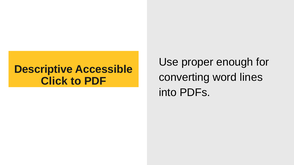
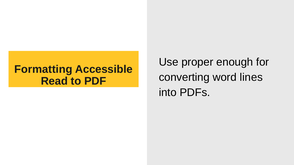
Descriptive: Descriptive -> Formatting
Click: Click -> Read
